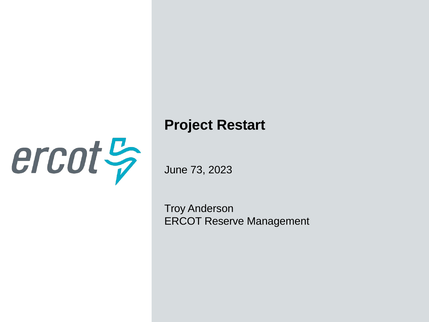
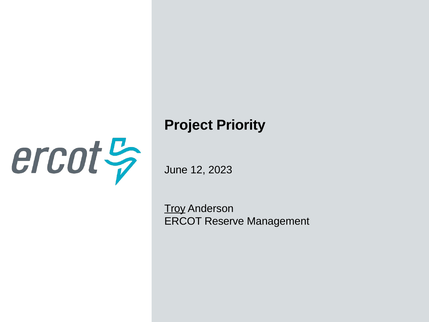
Restart: Restart -> Priority
73: 73 -> 12
Troy underline: none -> present
